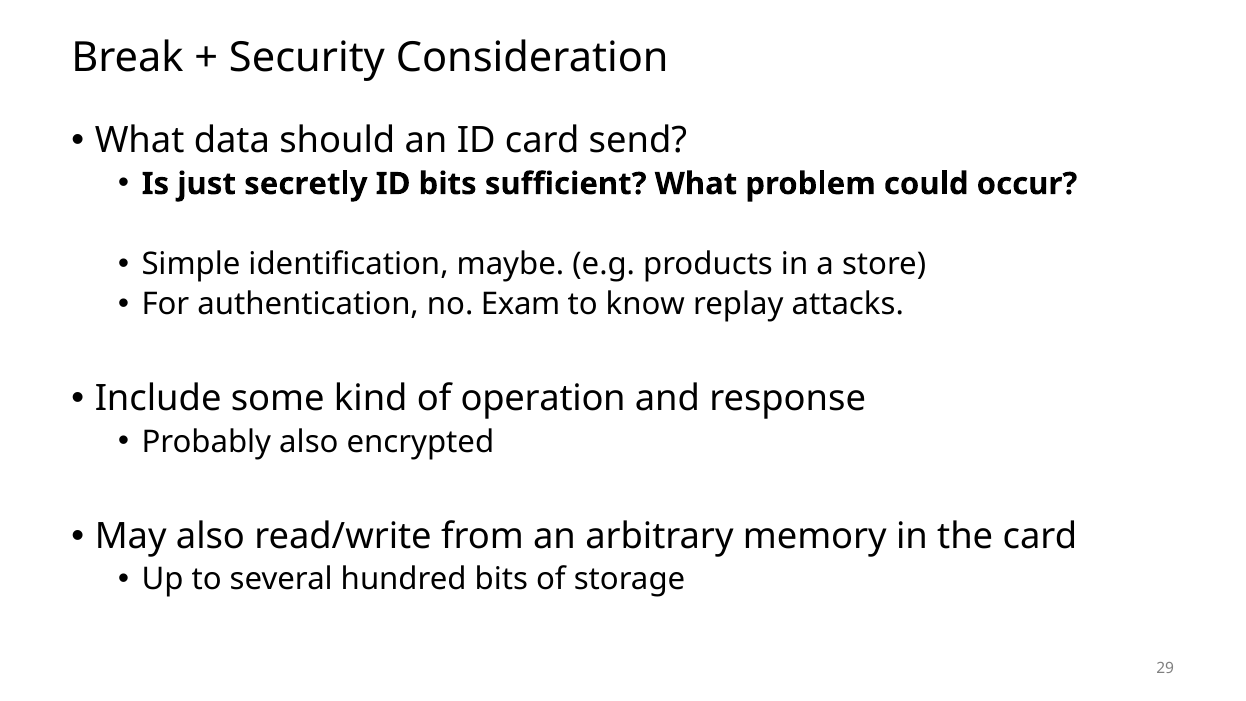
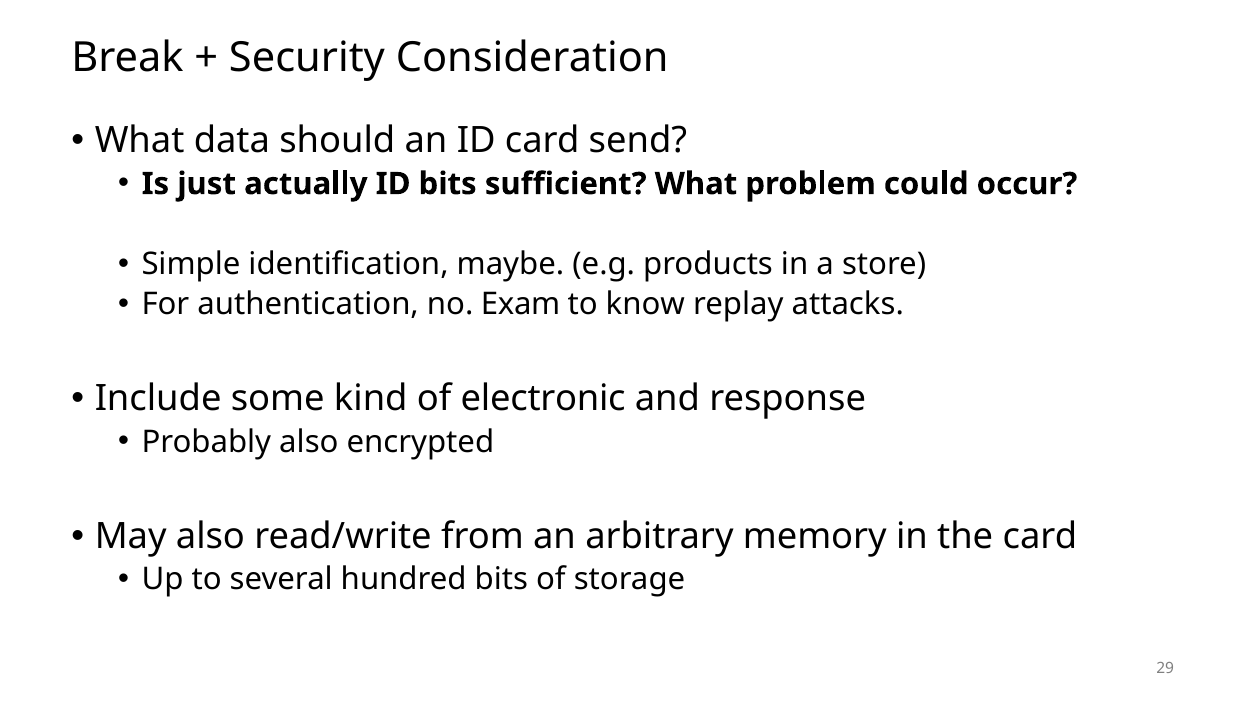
secretly: secretly -> actually
operation: operation -> electronic
